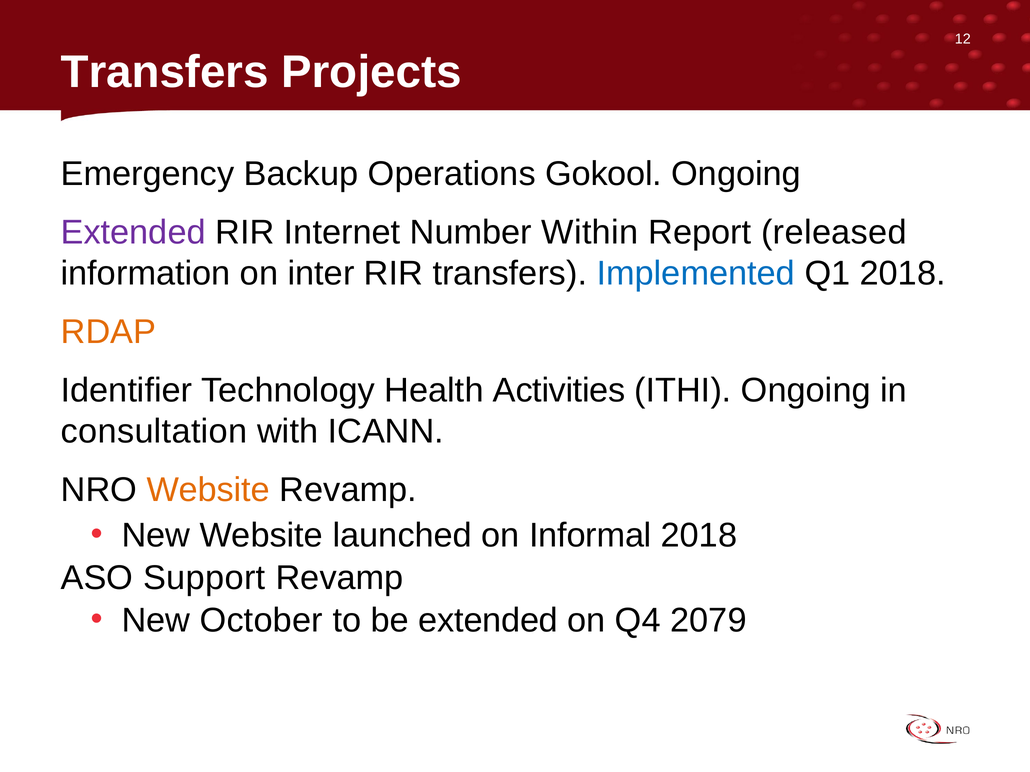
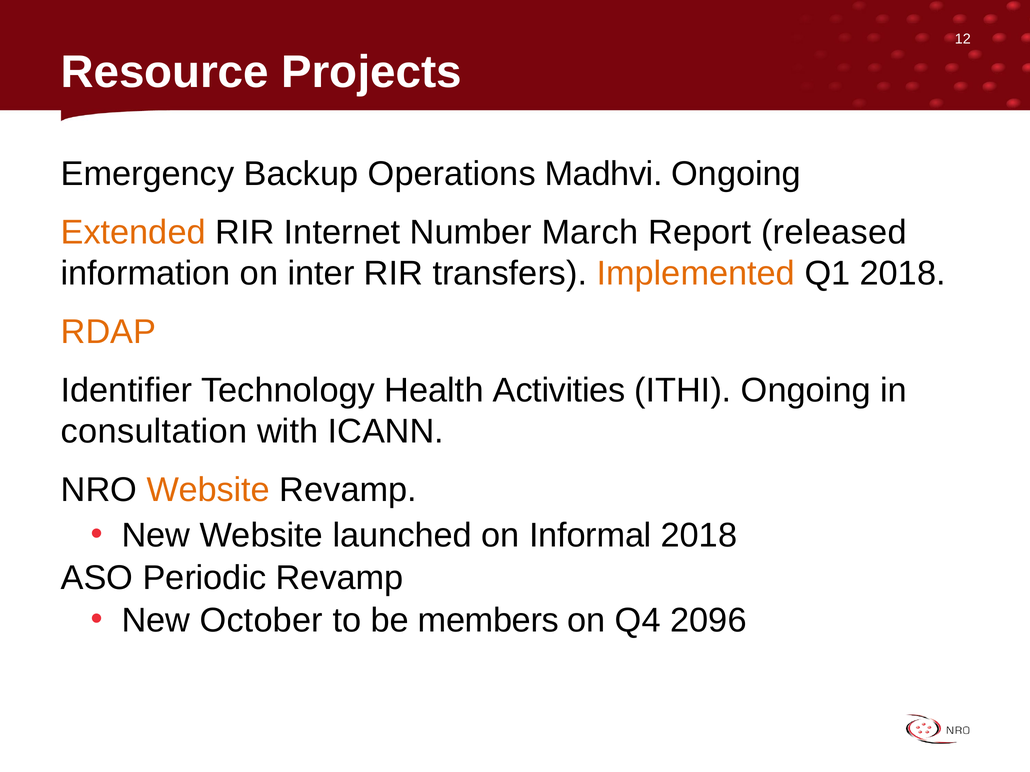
Transfers at (165, 72): Transfers -> Resource
Gokool: Gokool -> Madhvi
Extended at (133, 232) colour: purple -> orange
Within: Within -> March
Implemented colour: blue -> orange
Support: Support -> Periodic
be extended: extended -> members
2079: 2079 -> 2096
